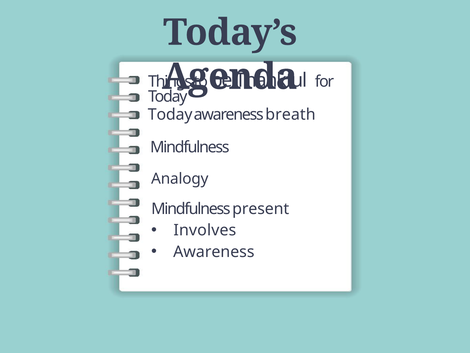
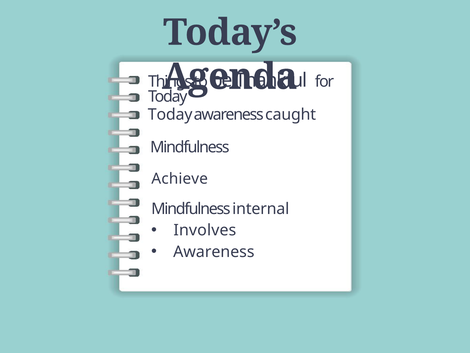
breath: breath -> caught
Analogy: Analogy -> Achieve
present: present -> internal
